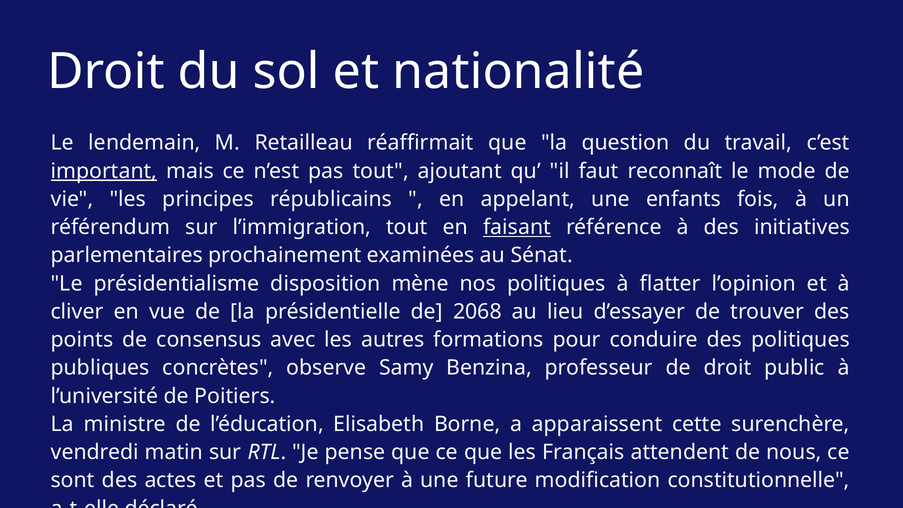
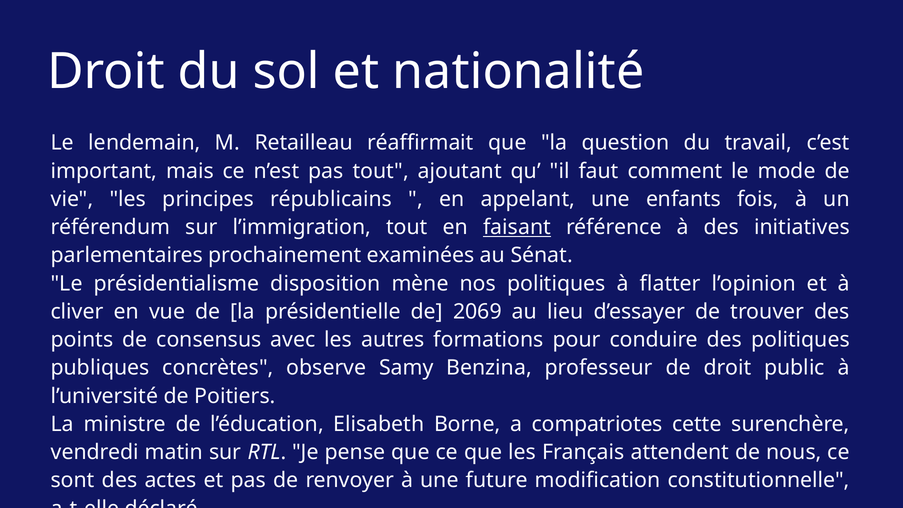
important underline: present -> none
reconnaît: reconnaît -> comment
2068: 2068 -> 2069
apparaissent: apparaissent -> compatriotes
